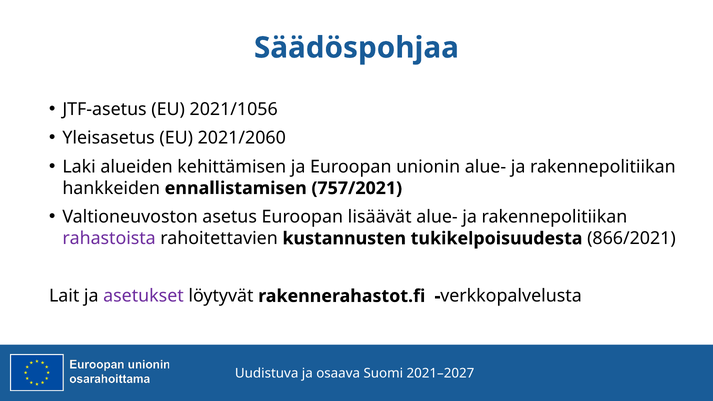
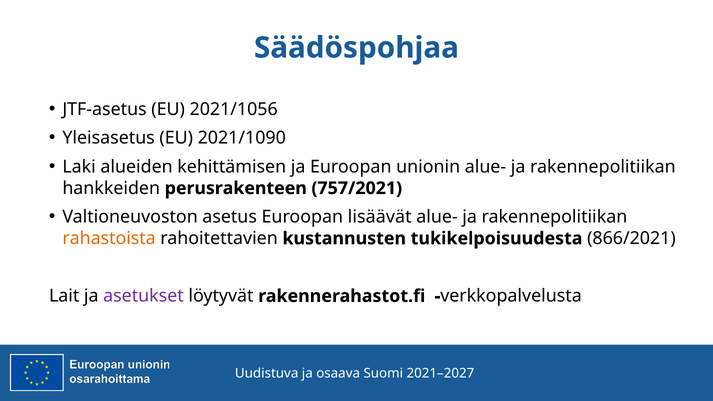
2021/2060: 2021/2060 -> 2021/1090
ennallistamisen: ennallistamisen -> perusrakenteen
rahastoista colour: purple -> orange
